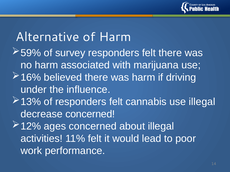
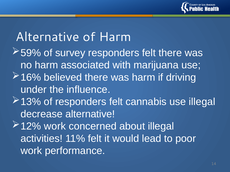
decrease concerned: concerned -> alternative
ages at (55, 127): ages -> work
